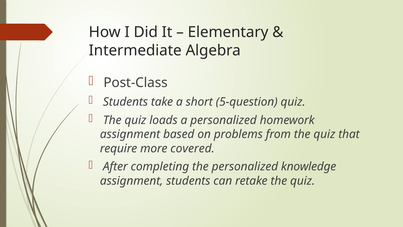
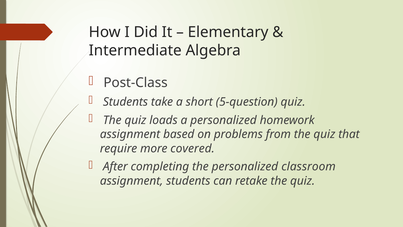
knowledge: knowledge -> classroom
